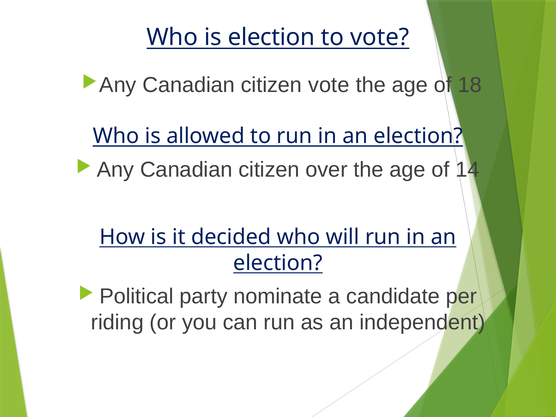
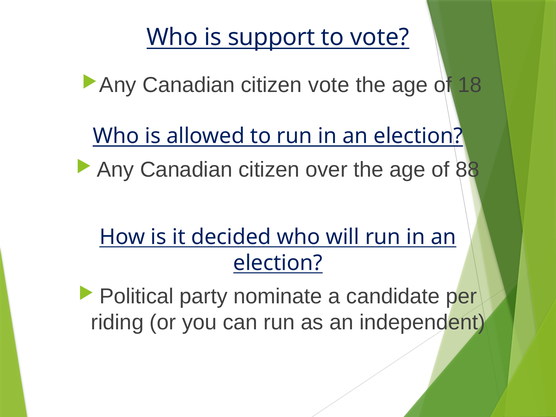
is election: election -> support
14: 14 -> 88
